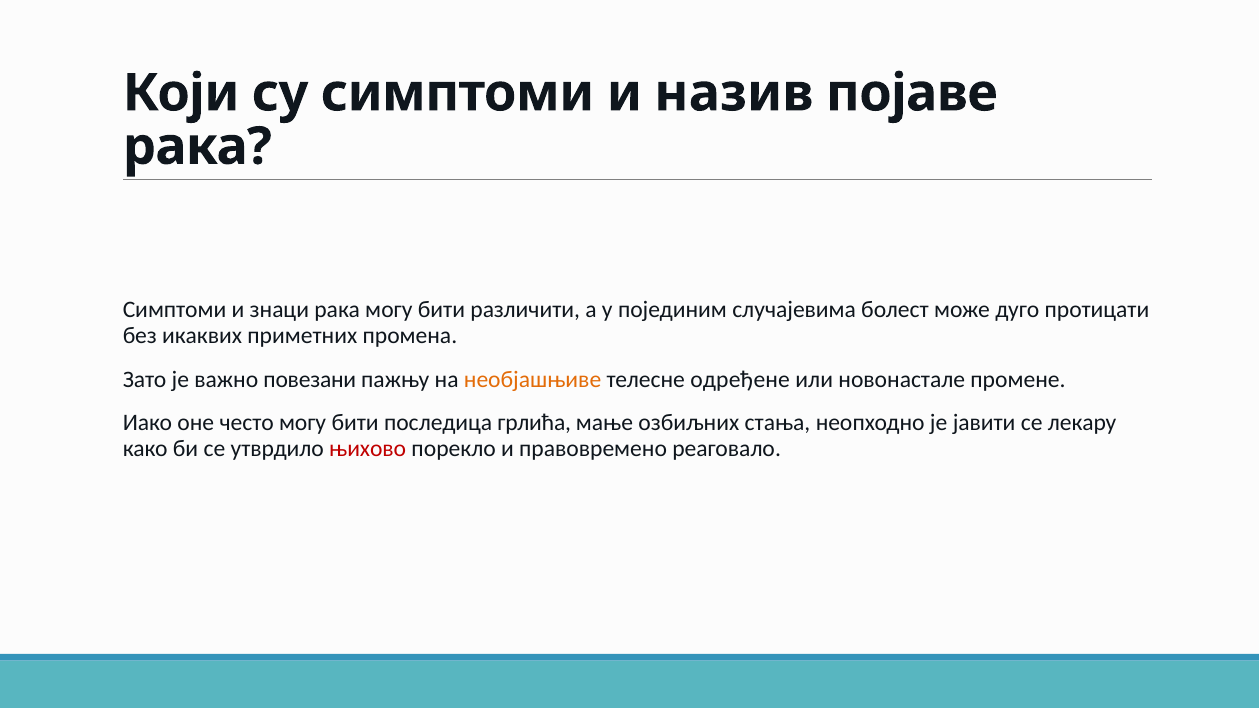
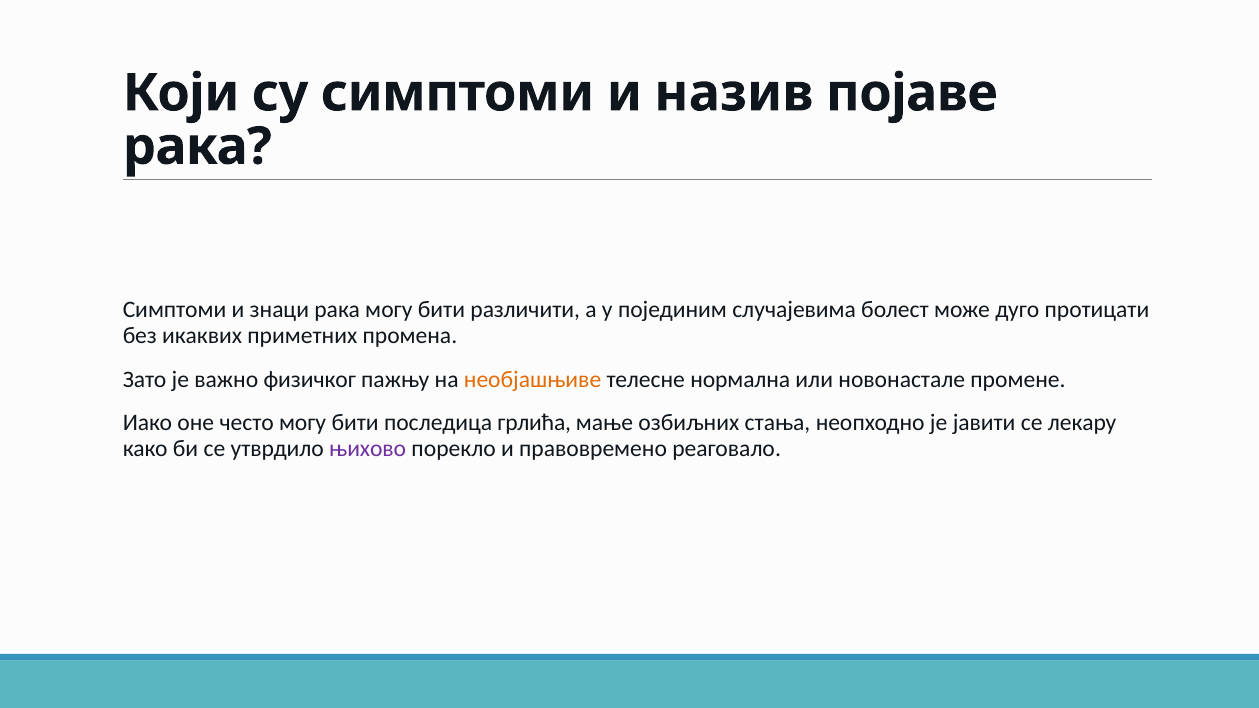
повезани: повезани -> физичког
одређене: одређене -> нормална
њихово colour: red -> purple
